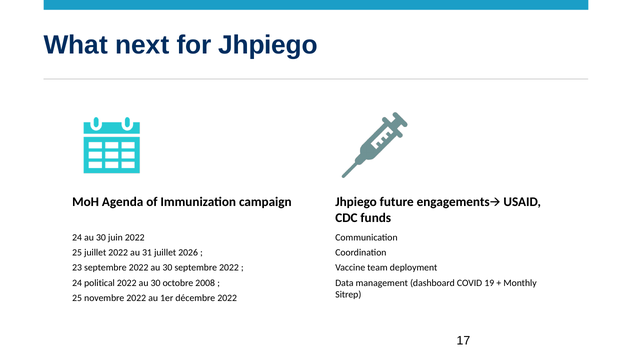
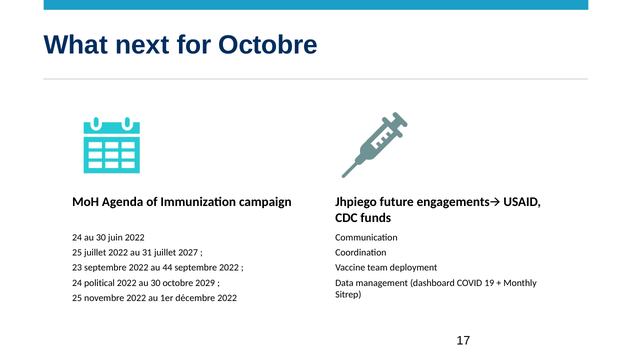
for Jhpiego: Jhpiego -> Octobre
2026: 2026 -> 2027
septembre 2022 au 30: 30 -> 44
2008: 2008 -> 2029
